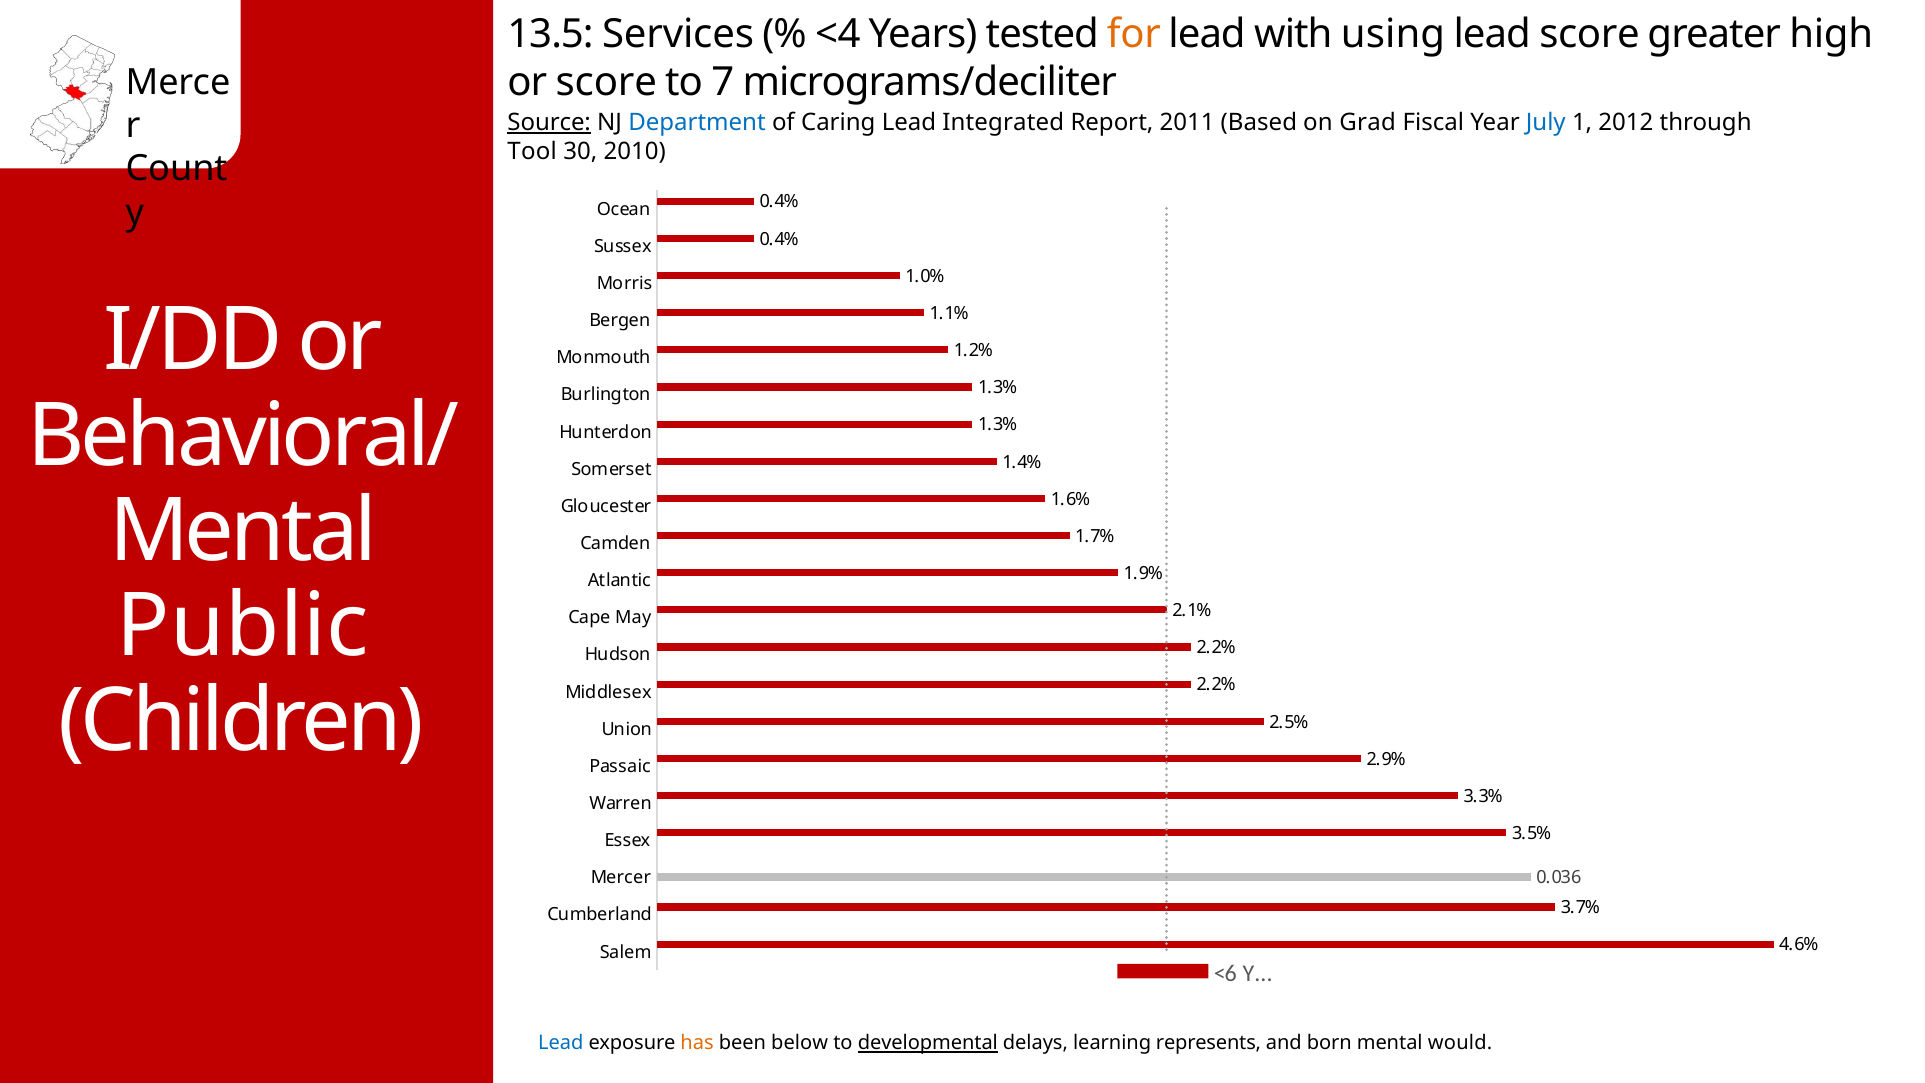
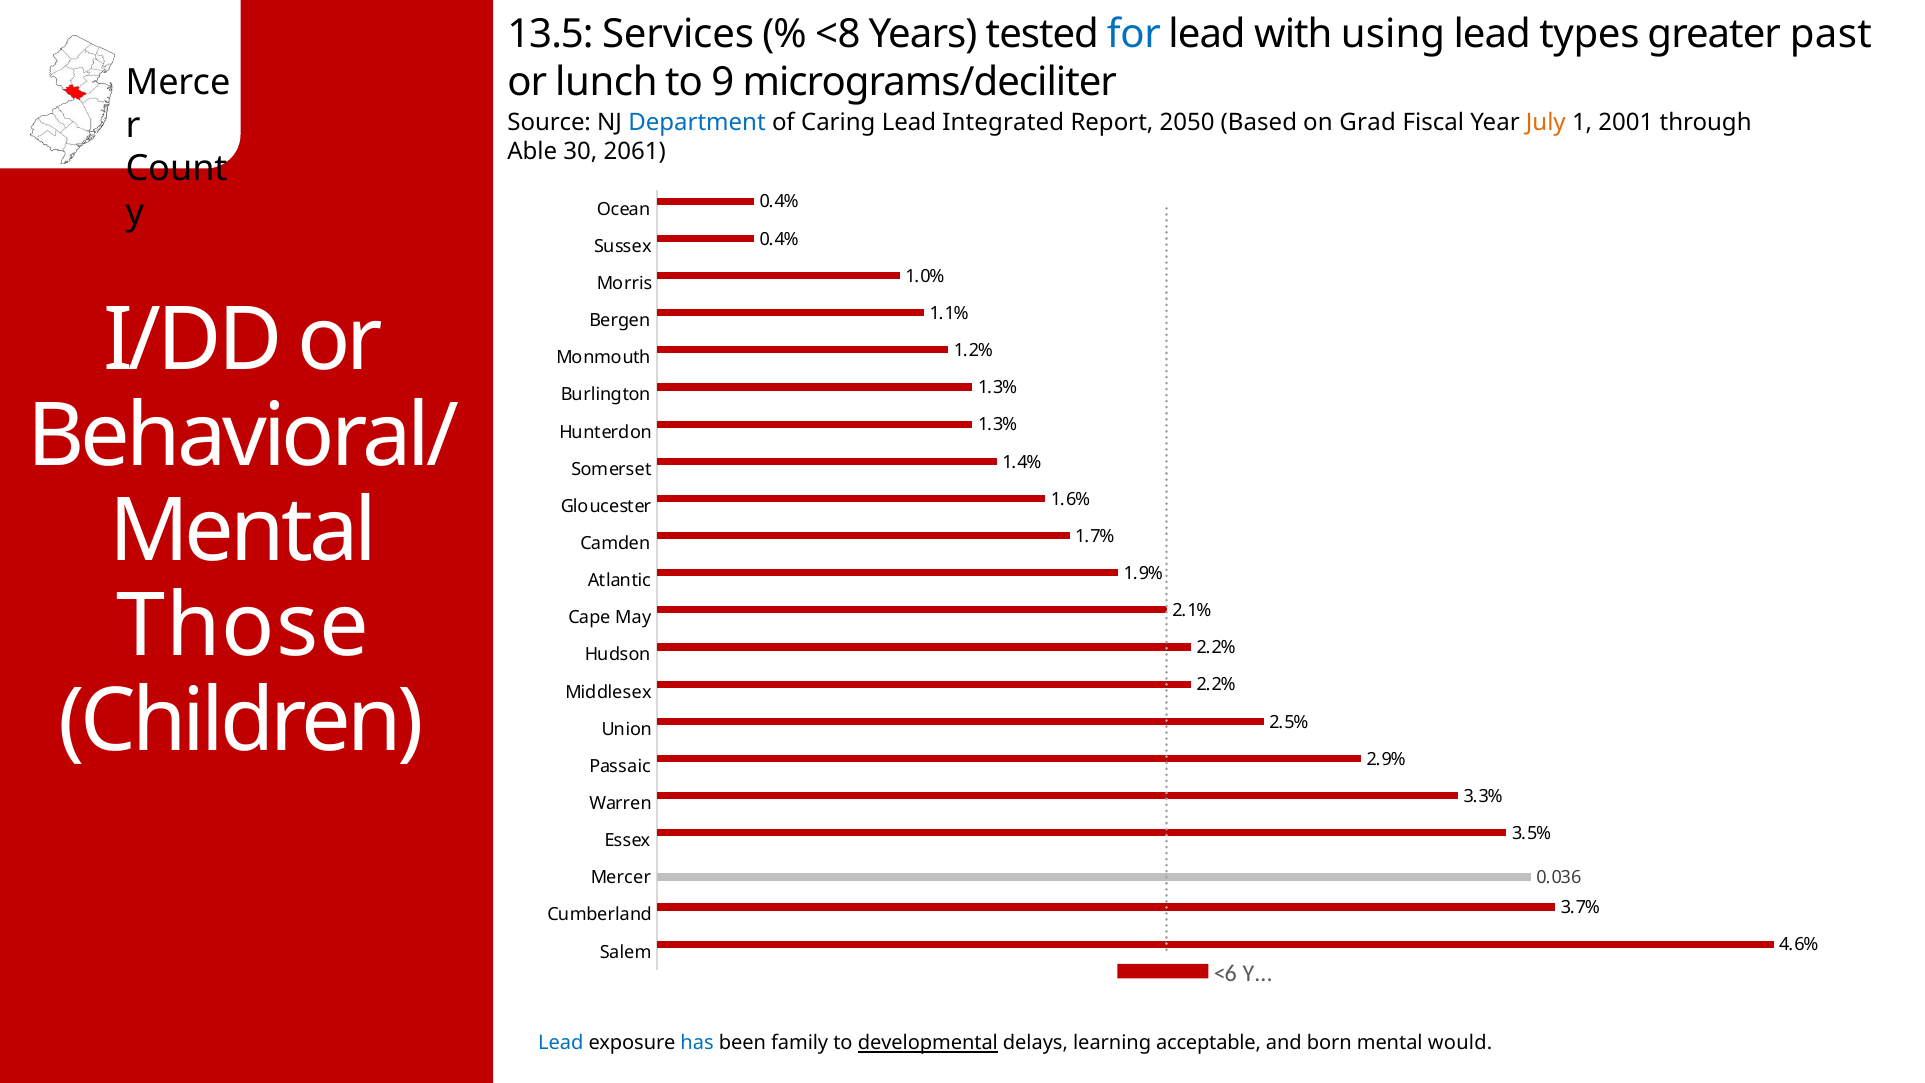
<4: <4 -> <8
for colour: orange -> blue
lead score: score -> types
high: high -> past
or score: score -> lunch
7: 7 -> 9
Source underline: present -> none
2011: 2011 -> 2050
July colour: blue -> orange
2012: 2012 -> 2001
Tool: Tool -> Able
2010: 2010 -> 2061
Public: Public -> Those
has colour: orange -> blue
below: below -> family
represents: represents -> acceptable
